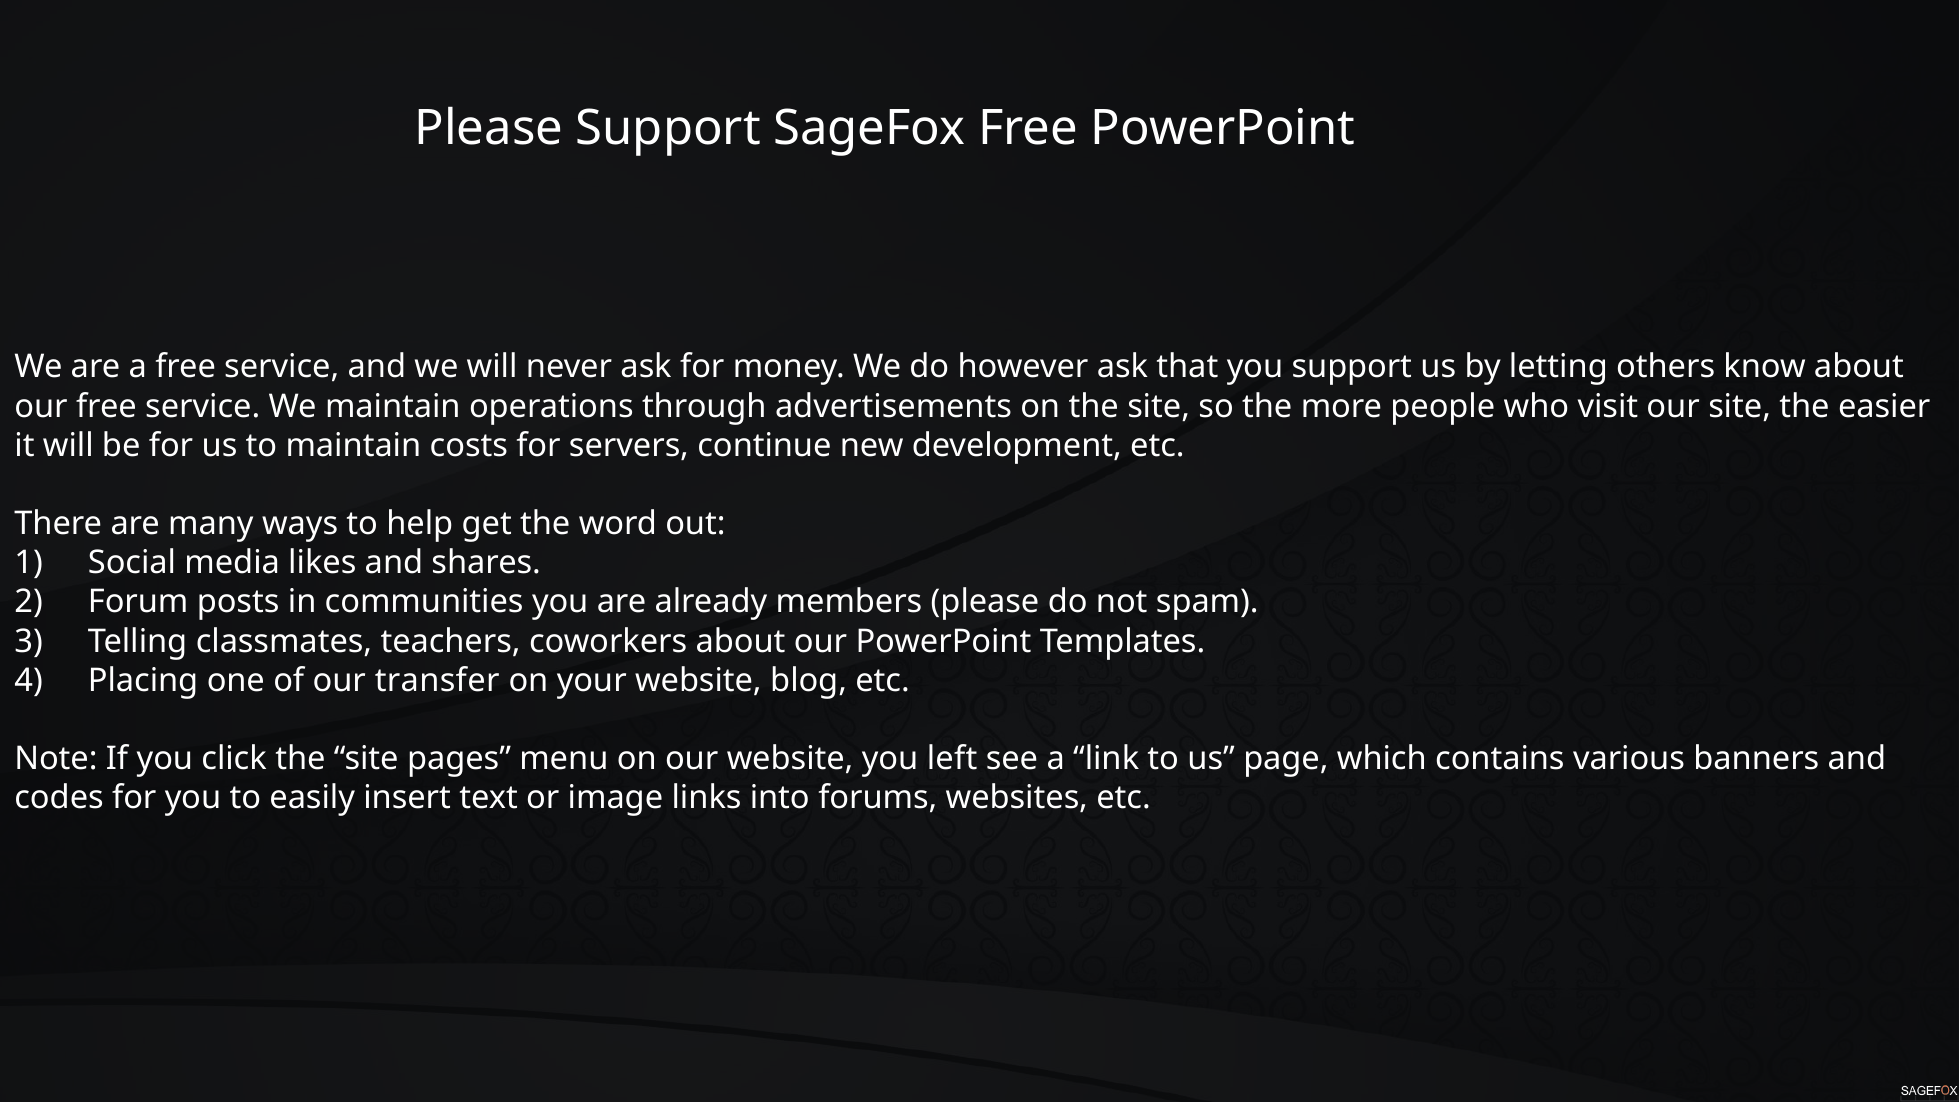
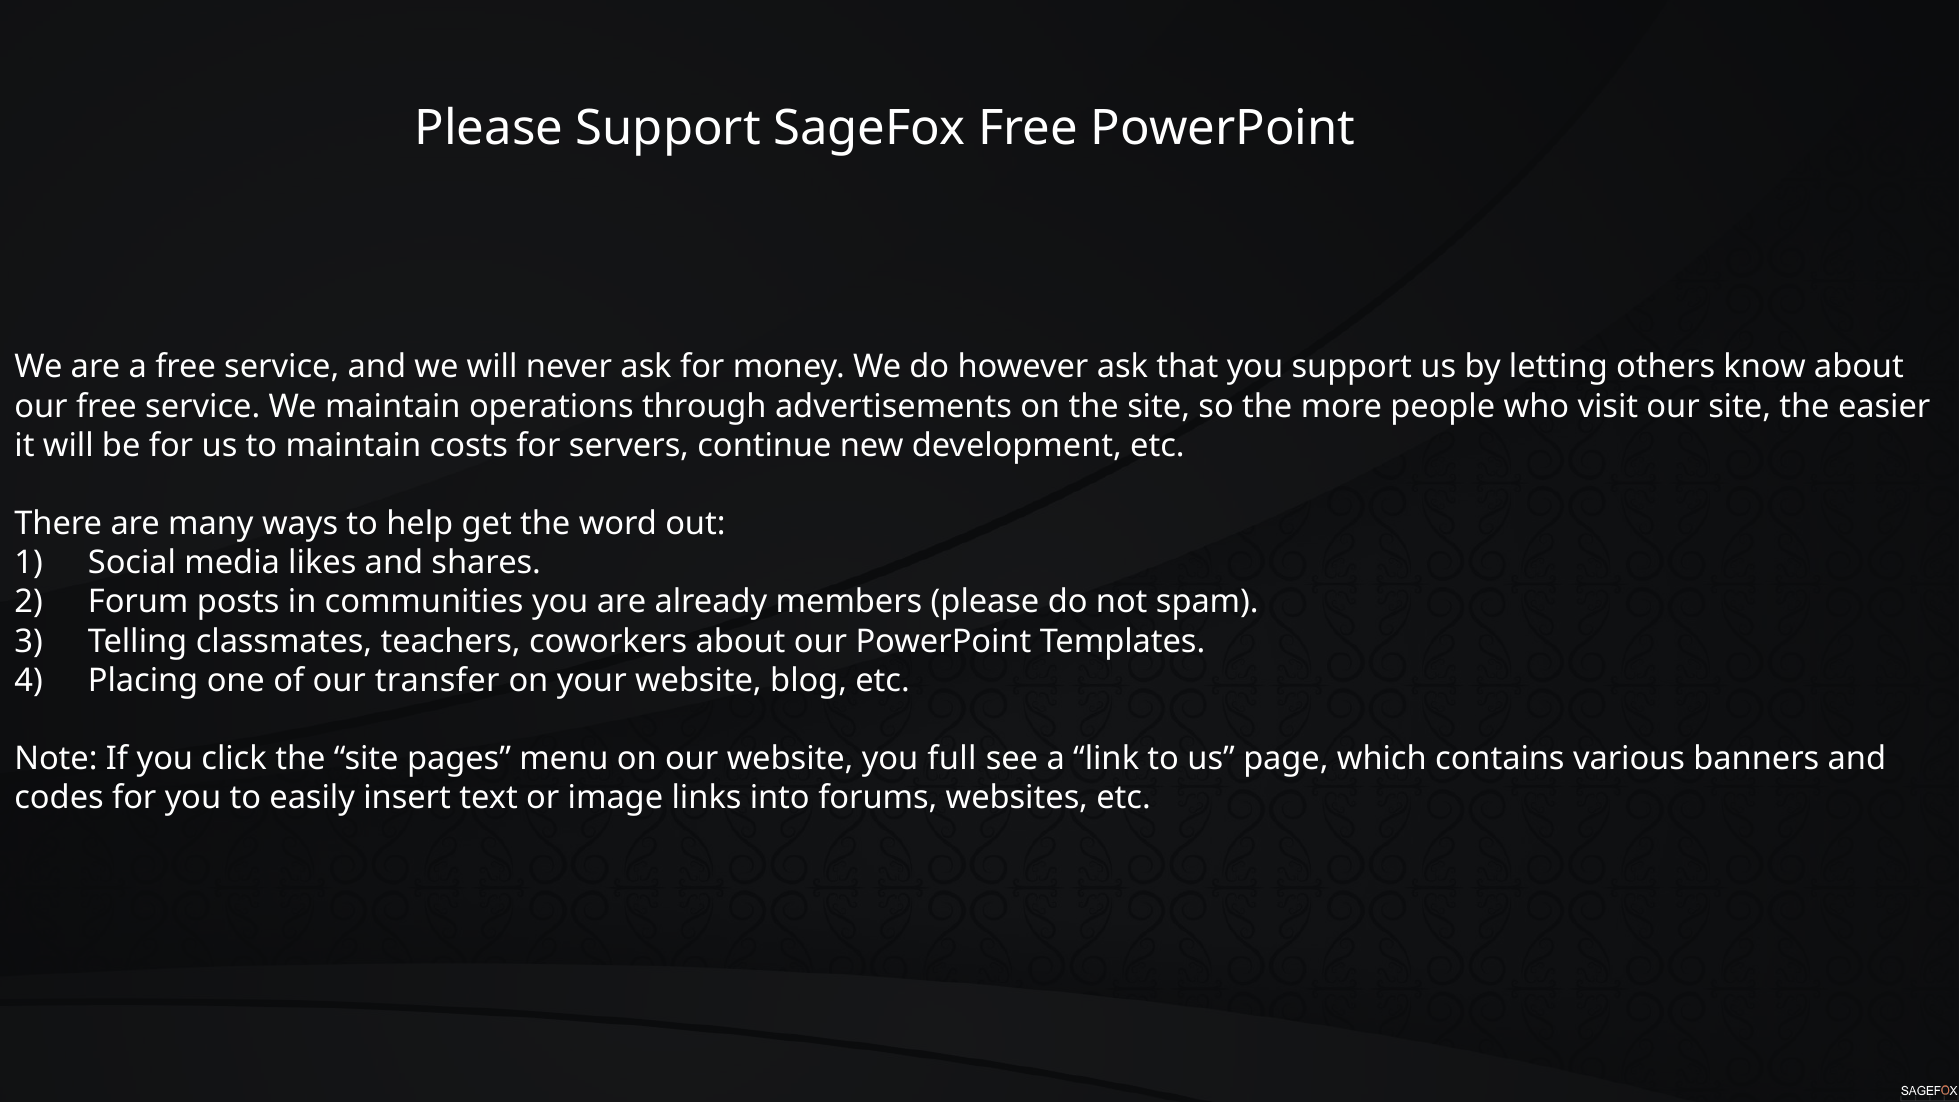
left: left -> full
